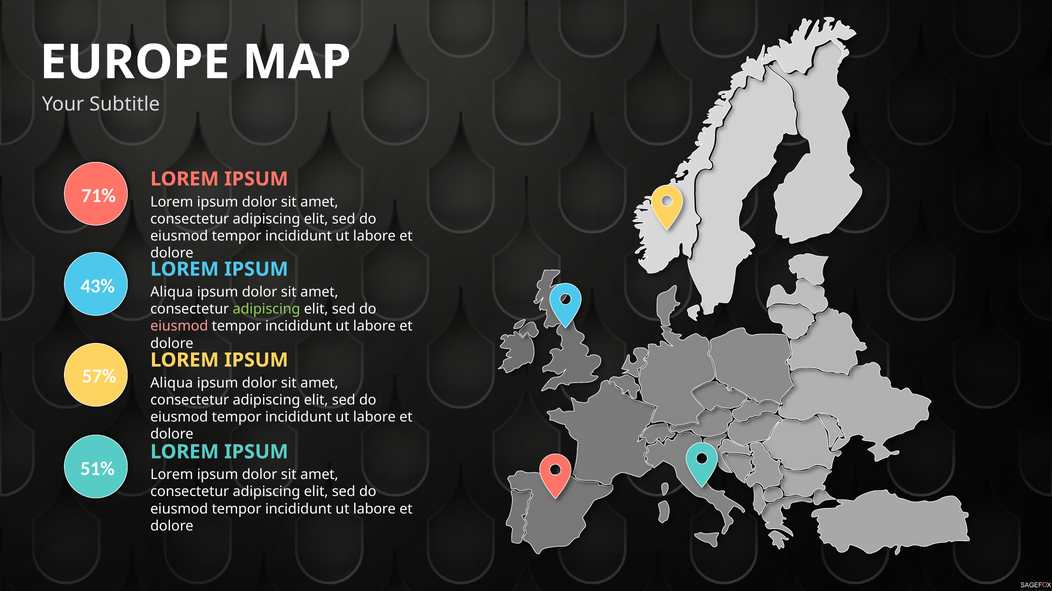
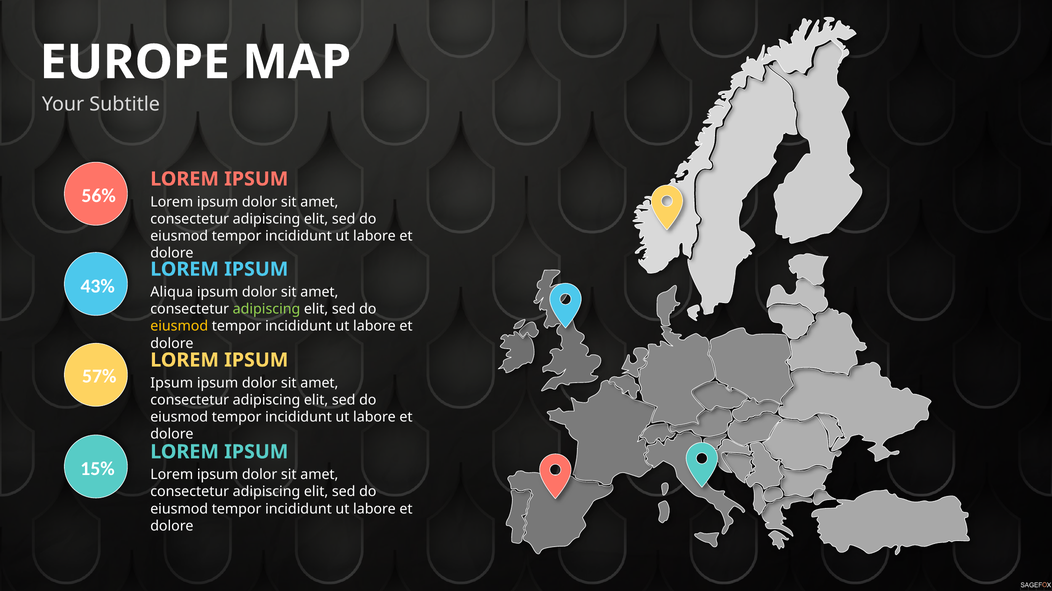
71%: 71% -> 56%
eiusmod at (179, 327) colour: pink -> yellow
Aliqua at (172, 383): Aliqua -> Ipsum
51%: 51% -> 15%
